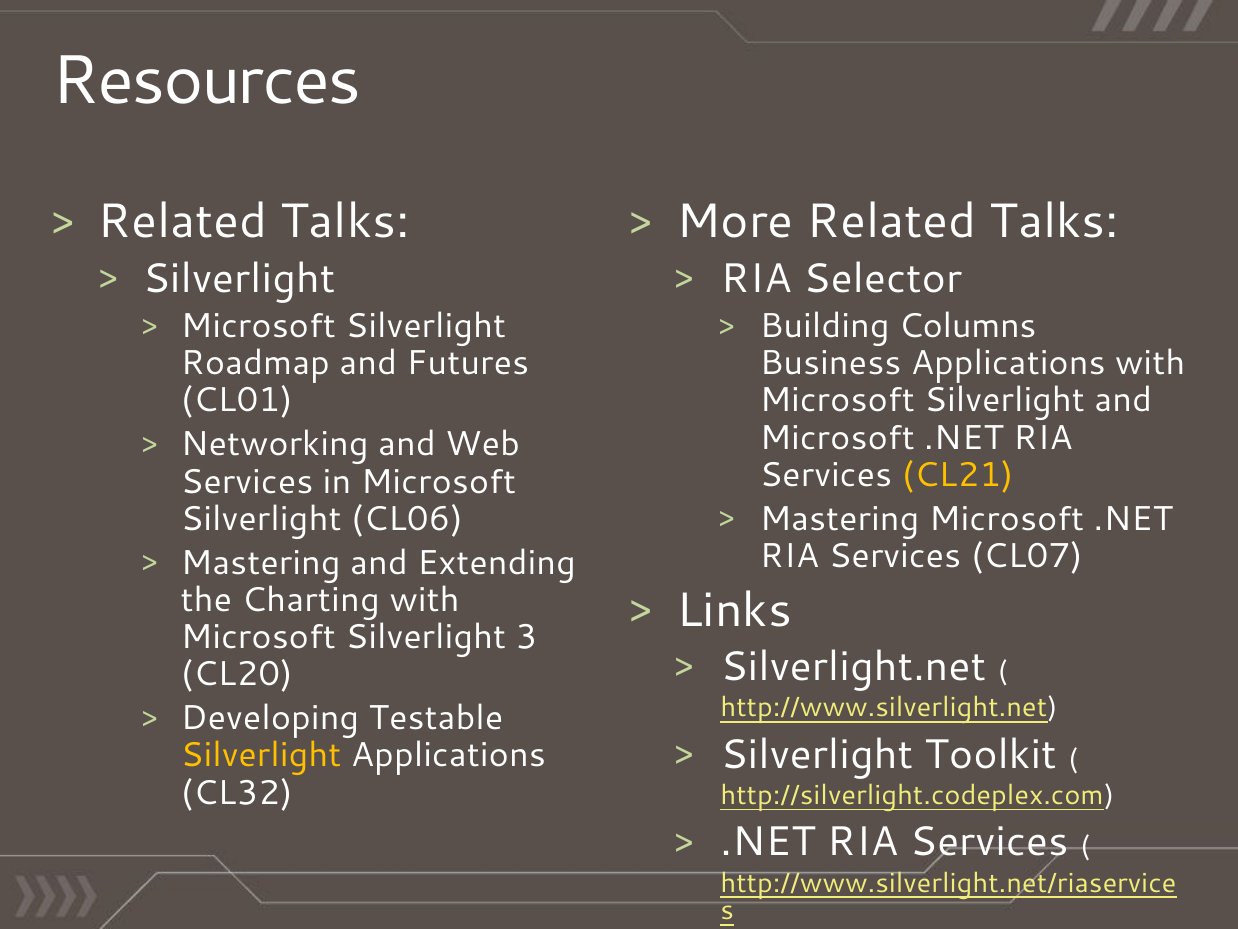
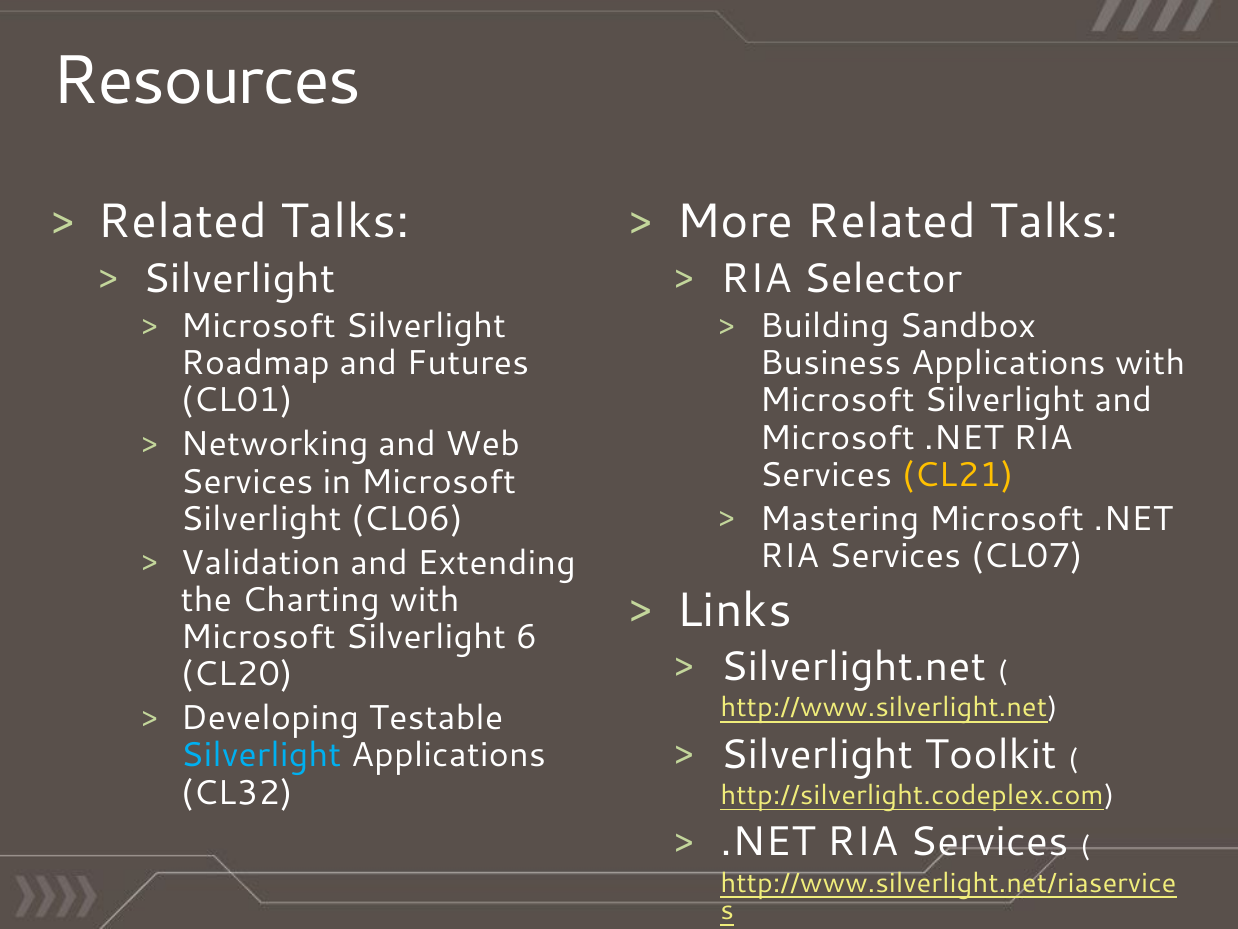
Columns: Columns -> Sandbox
Mastering at (261, 563): Mastering -> Validation
3: 3 -> 6
Silverlight at (261, 755) colour: yellow -> light blue
